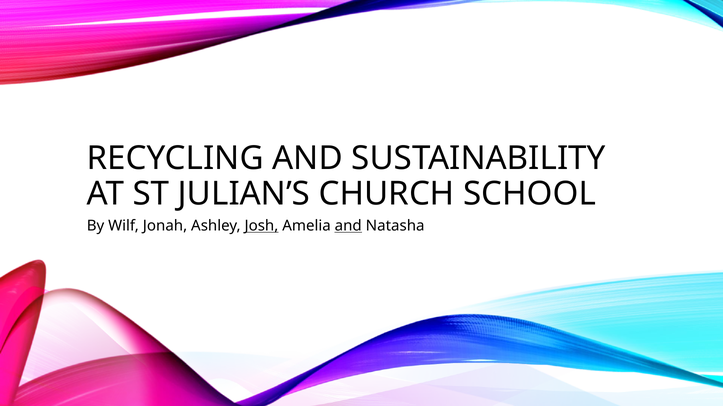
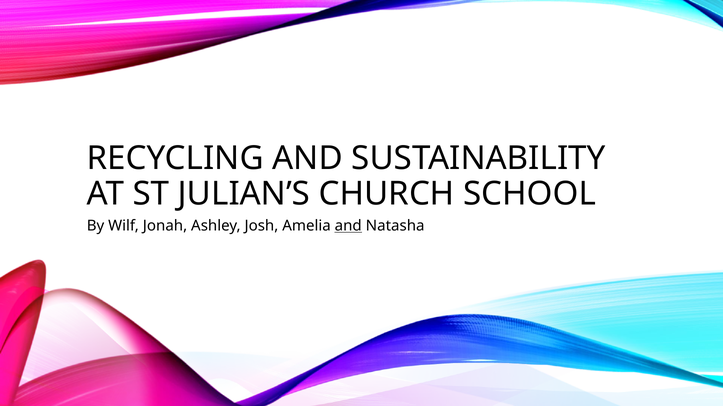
Josh underline: present -> none
